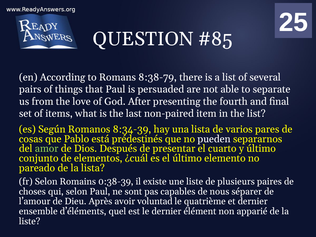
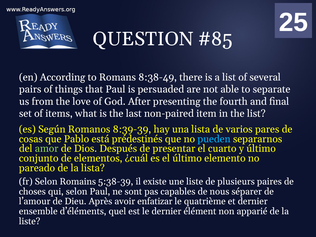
8:38-79: 8:38-79 -> 8:38-49
8:34-39: 8:34-39 -> 8:39-39
pueden colour: white -> light blue
0:38-39: 0:38-39 -> 5:38-39
voluntad: voluntad -> enfatizar
